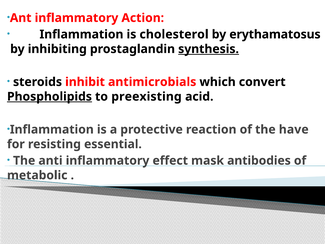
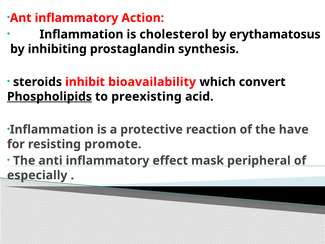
synthesis underline: present -> none
antimicrobials: antimicrobials -> bioavailability
essential: essential -> promote
antibodies: antibodies -> peripheral
metabolic: metabolic -> especially
